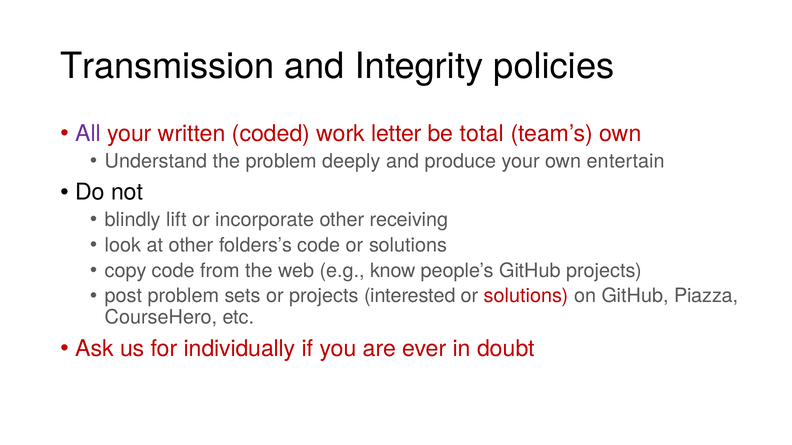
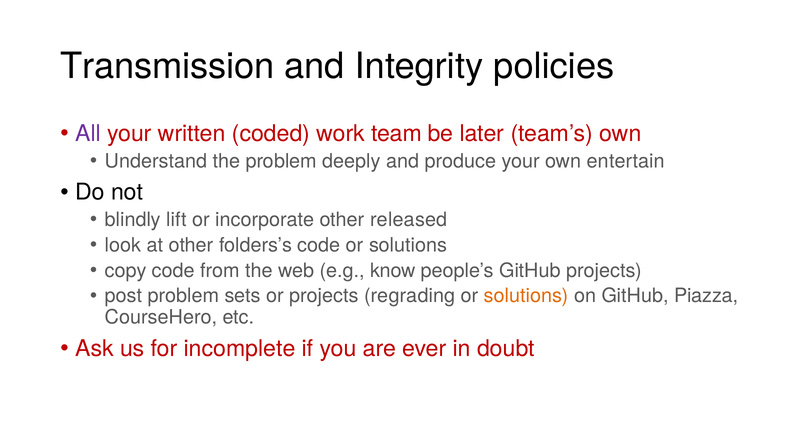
letter: letter -> team
total: total -> later
receiving: receiving -> released
interested: interested -> regrading
solutions at (526, 296) colour: red -> orange
individually: individually -> incomplete
